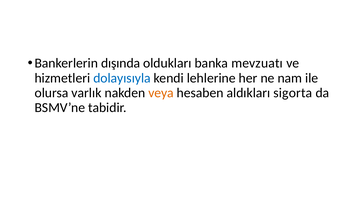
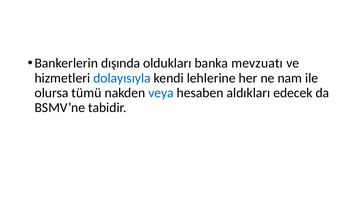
varlık: varlık -> tümü
veya colour: orange -> blue
sigorta: sigorta -> edecek
